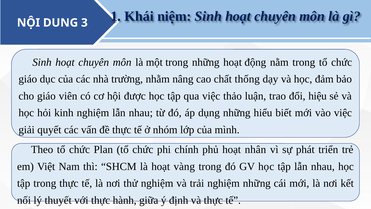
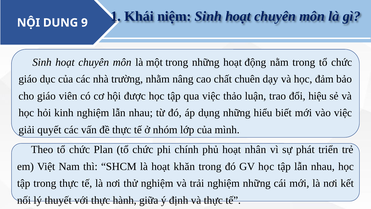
3: 3 -> 9
thống: thống -> chuên
vàng: vàng -> khăn
